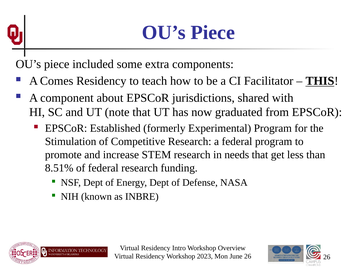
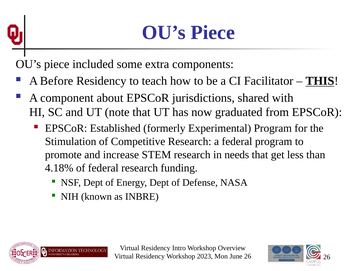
Comes: Comes -> Before
8.51%: 8.51% -> 4.18%
